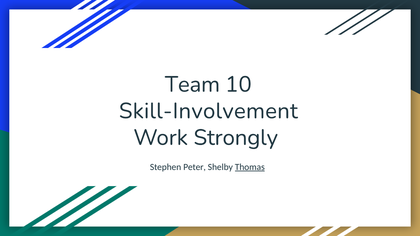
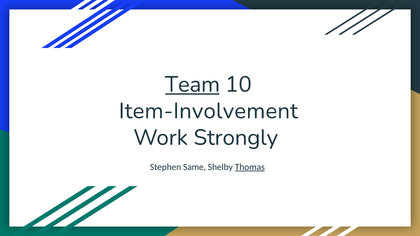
Team underline: none -> present
Skill-Involvement: Skill-Involvement -> Item-Involvement
Peter: Peter -> Same
